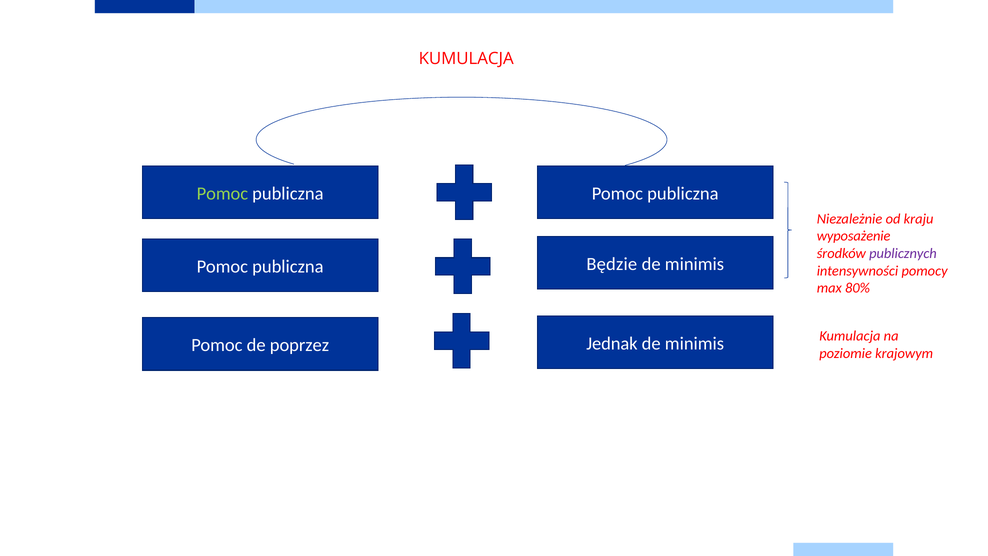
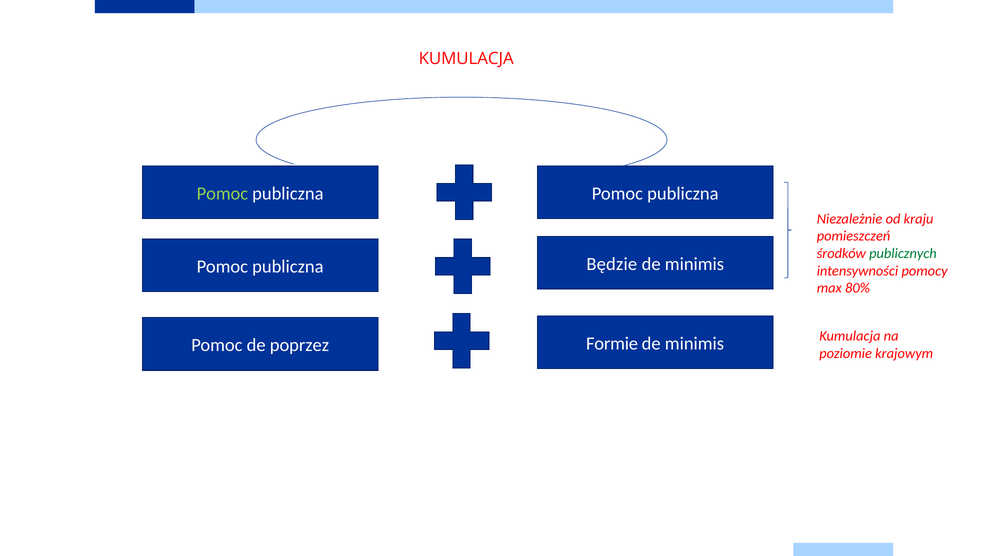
wyposażenie: wyposażenie -> pomieszczeń
publicznych colour: purple -> green
Jednak: Jednak -> Formie
